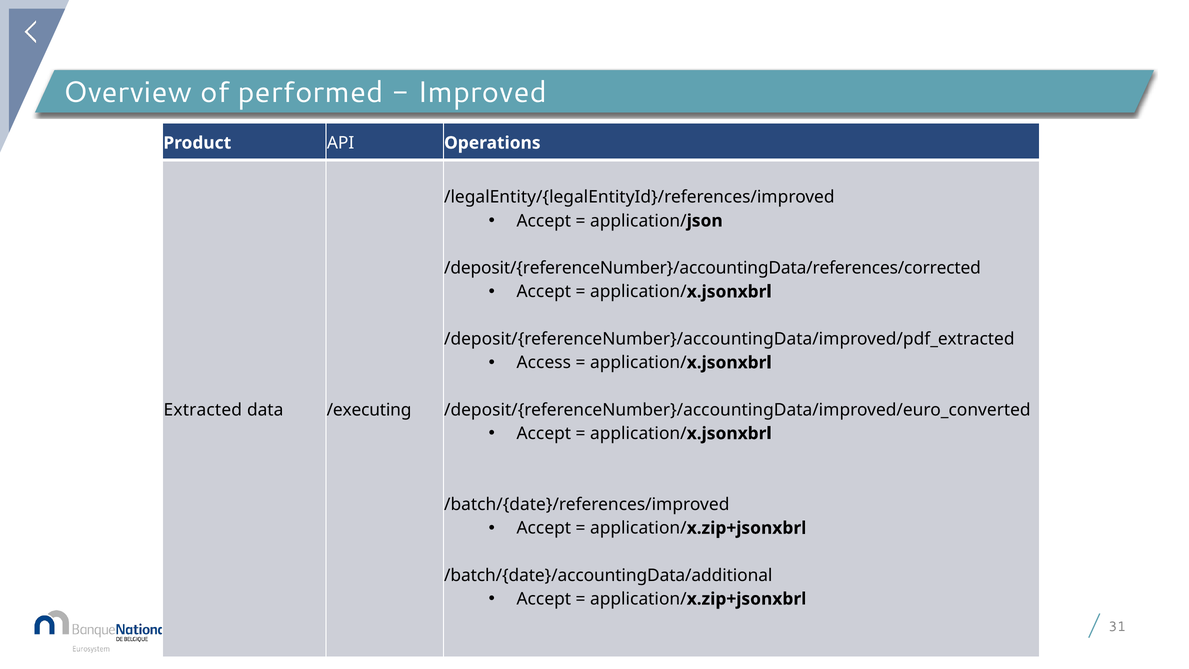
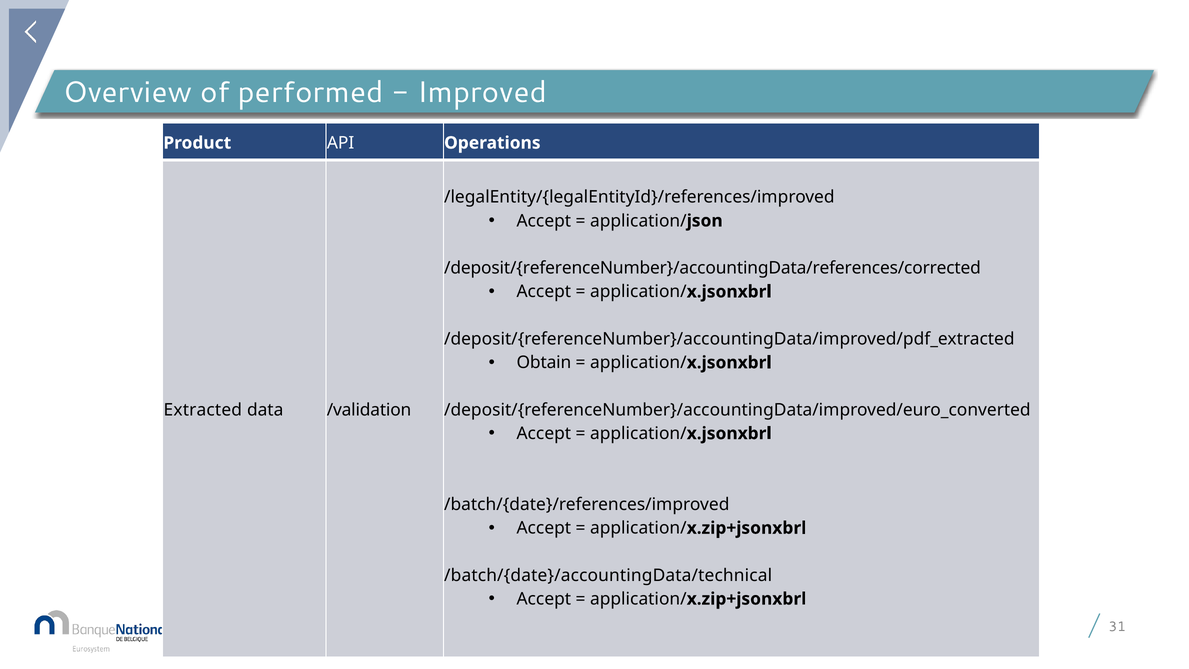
Access: Access -> Obtain
/executing: /executing -> /validation
/batch/{date}/accountingData/additional: /batch/{date}/accountingData/additional -> /batch/{date}/accountingData/technical
